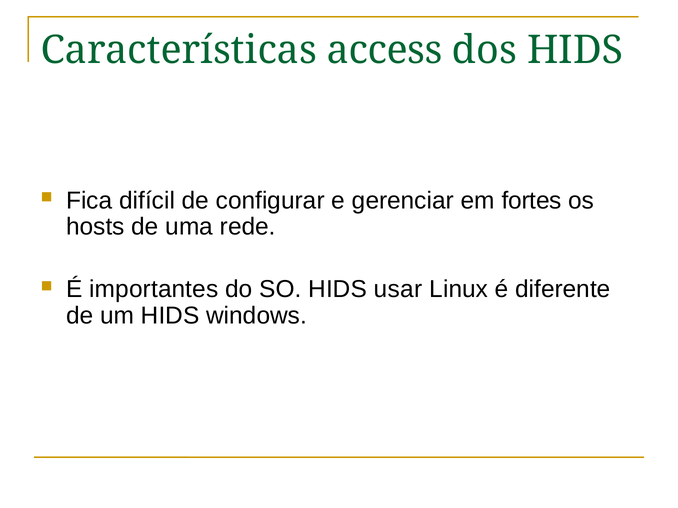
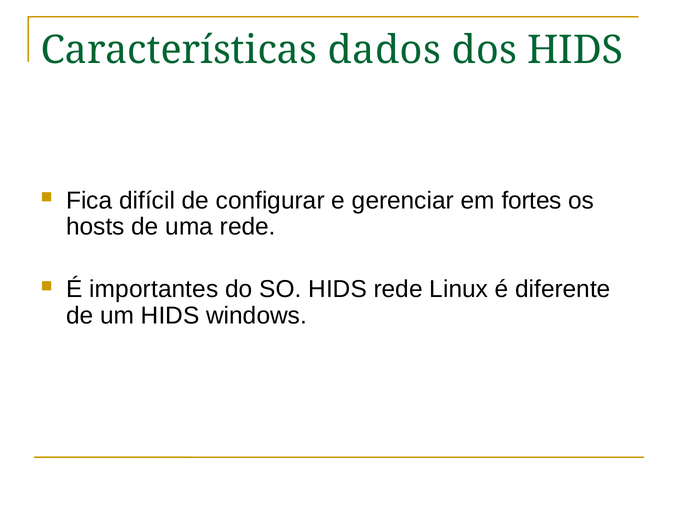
access: access -> dados
HIDS usar: usar -> rede
